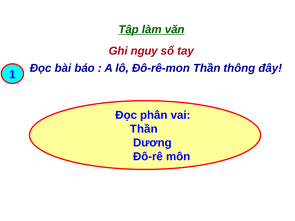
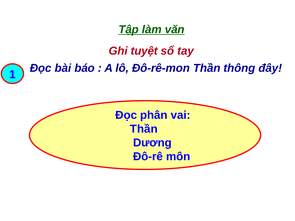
nguy: nguy -> tuyệt
